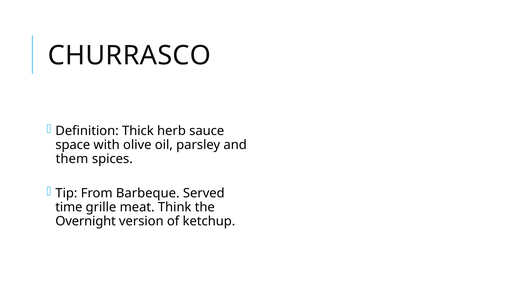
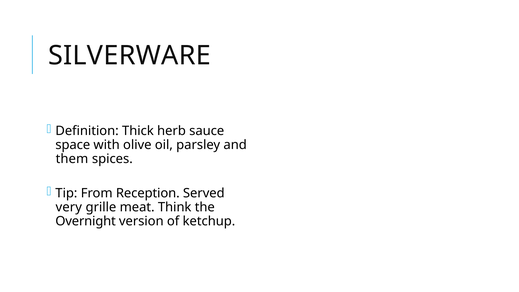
CHURRASCO: CHURRASCO -> SILVERWARE
Barbeque: Barbeque -> Reception
time: time -> very
